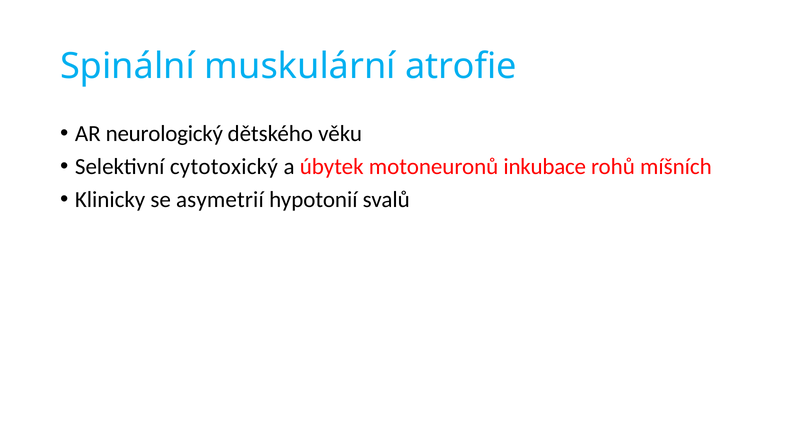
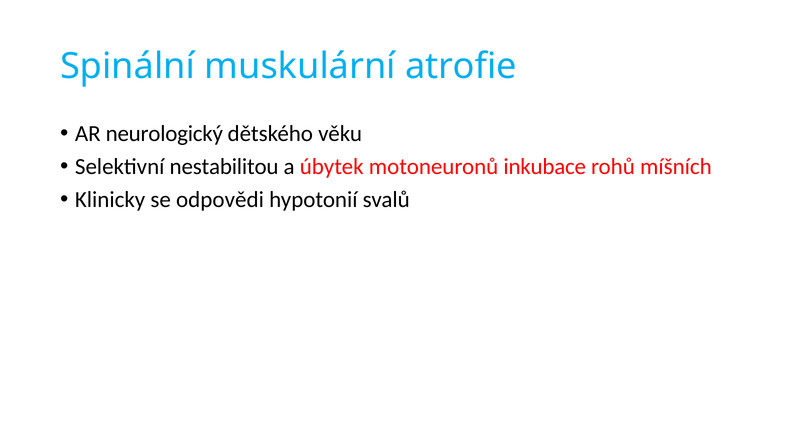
cytotoxický: cytotoxický -> nestabilitou
asymetrií: asymetrií -> odpovědi
